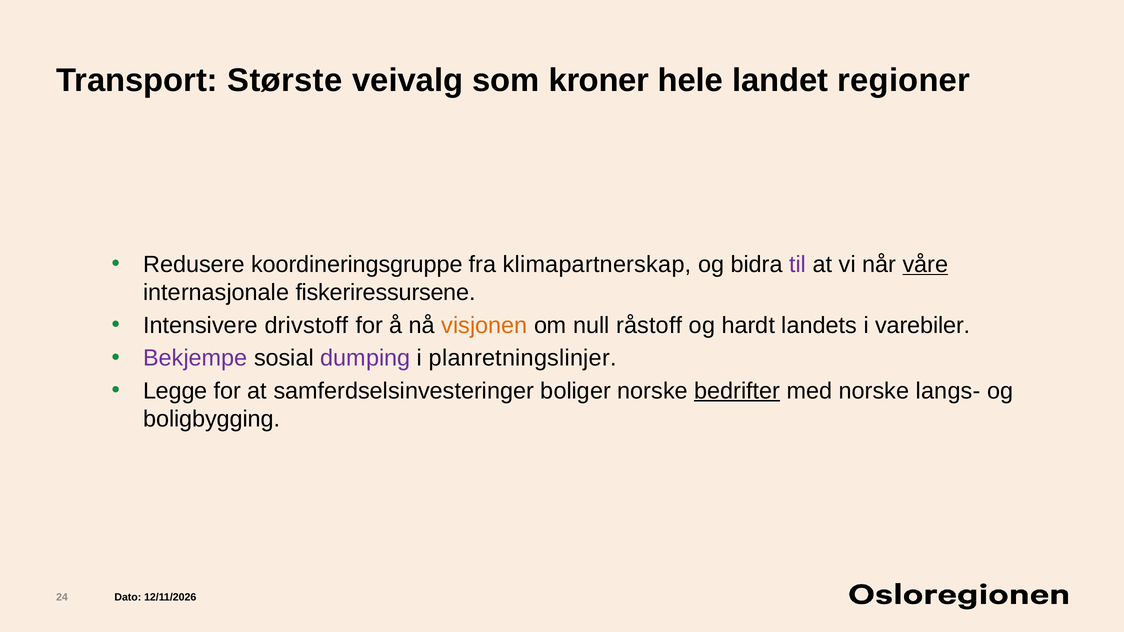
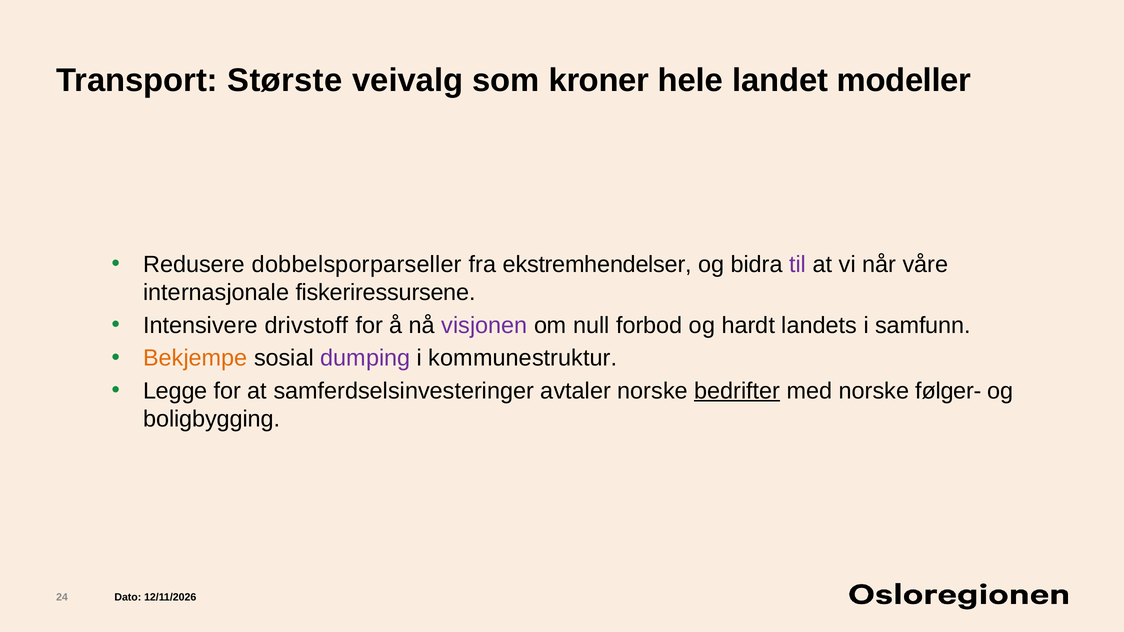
regioner: regioner -> modeller
koordineringsgruppe: koordineringsgruppe -> dobbelsporparseller
klimapartnerskap: klimapartnerskap -> ekstremhendelser
våre underline: present -> none
visjonen colour: orange -> purple
råstoff: råstoff -> forbod
varebiler: varebiler -> samfunn
Bekjempe colour: purple -> orange
planretningslinjer: planretningslinjer -> kommunestruktur
boliger: boliger -> avtaler
langs-: langs- -> følger-
